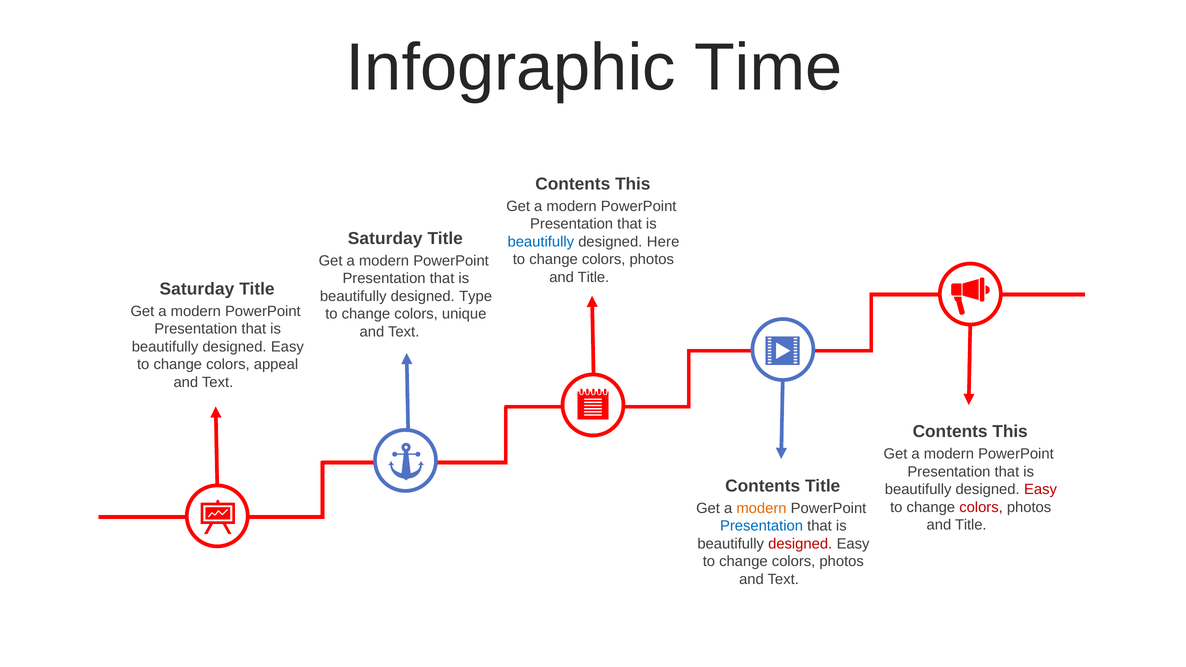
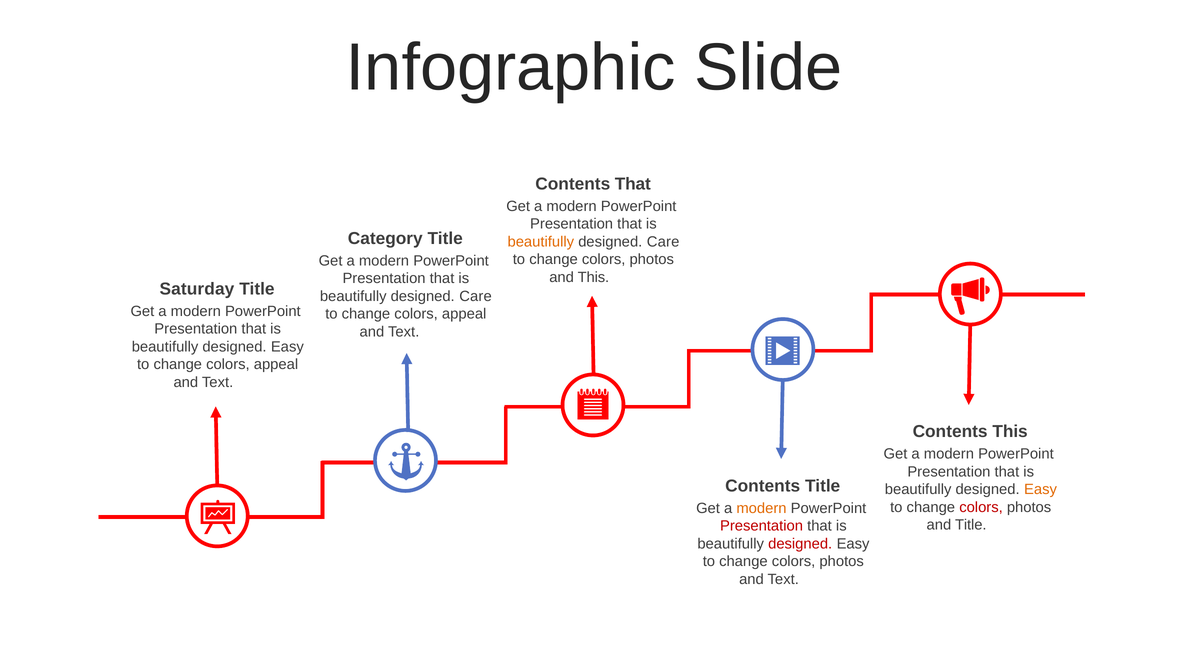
Time: Time -> Slide
This at (633, 184): This -> That
Saturday at (385, 238): Saturday -> Category
beautifully at (541, 242) colour: blue -> orange
Here at (663, 242): Here -> Care
Title at (593, 277): Title -> This
Type at (476, 296): Type -> Care
unique at (464, 314): unique -> appeal
Easy at (1041, 490) colour: red -> orange
Presentation at (762, 526) colour: blue -> red
